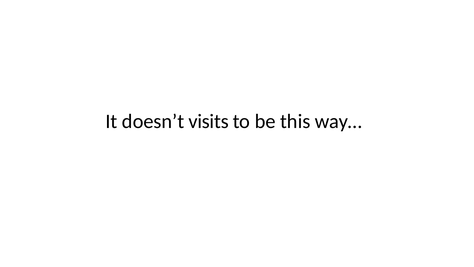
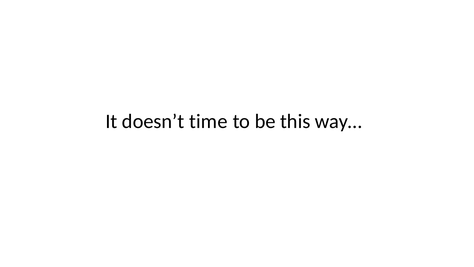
visits: visits -> time
